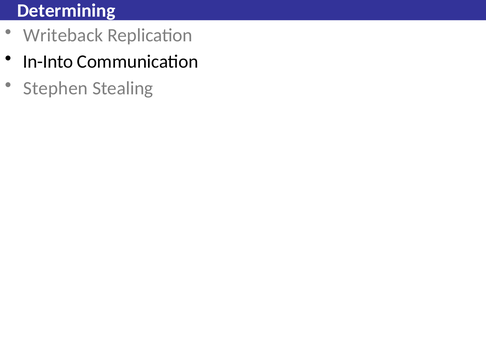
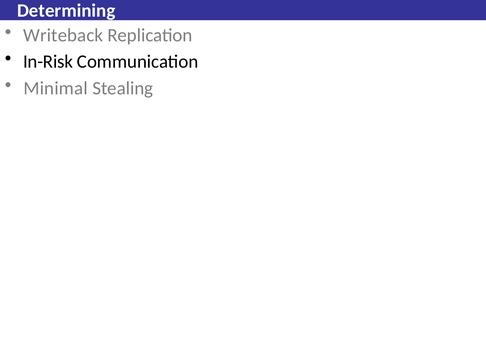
In-Into: In-Into -> In-Risk
Stephen: Stephen -> Minimal
